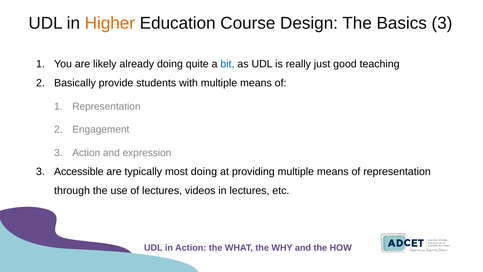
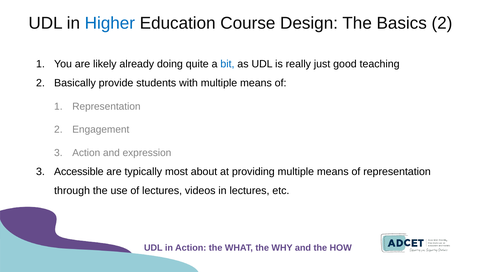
Higher colour: orange -> blue
Basics 3: 3 -> 2
most doing: doing -> about
